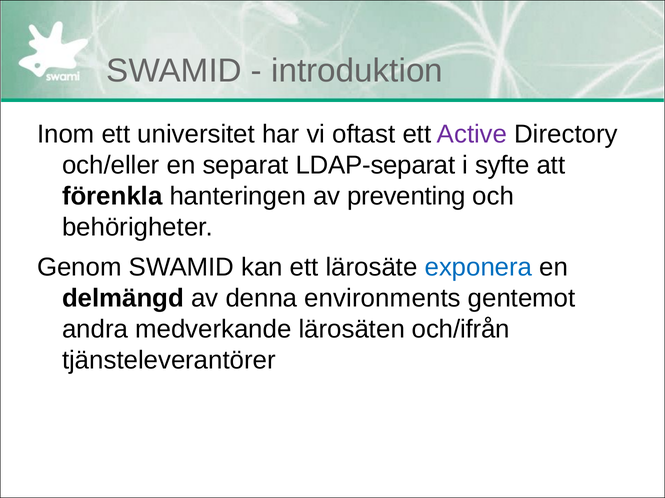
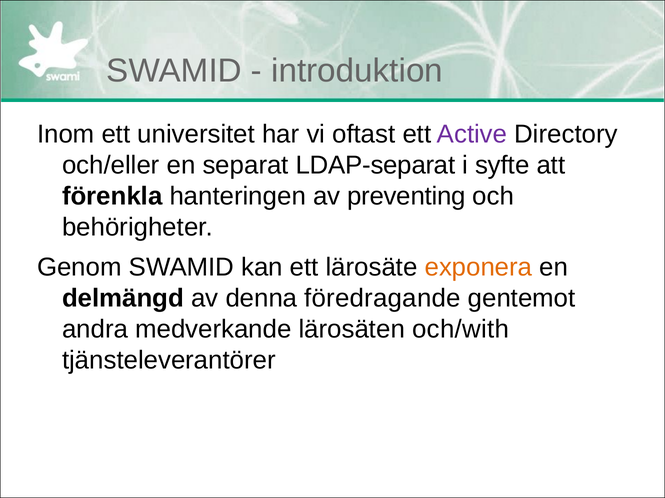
exponera colour: blue -> orange
environments: environments -> föredragande
och/ifrån: och/ifrån -> och/with
